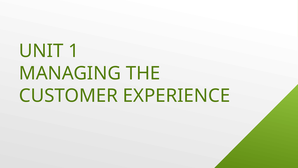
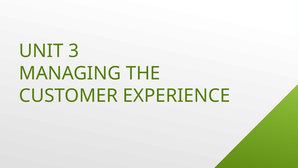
1: 1 -> 3
